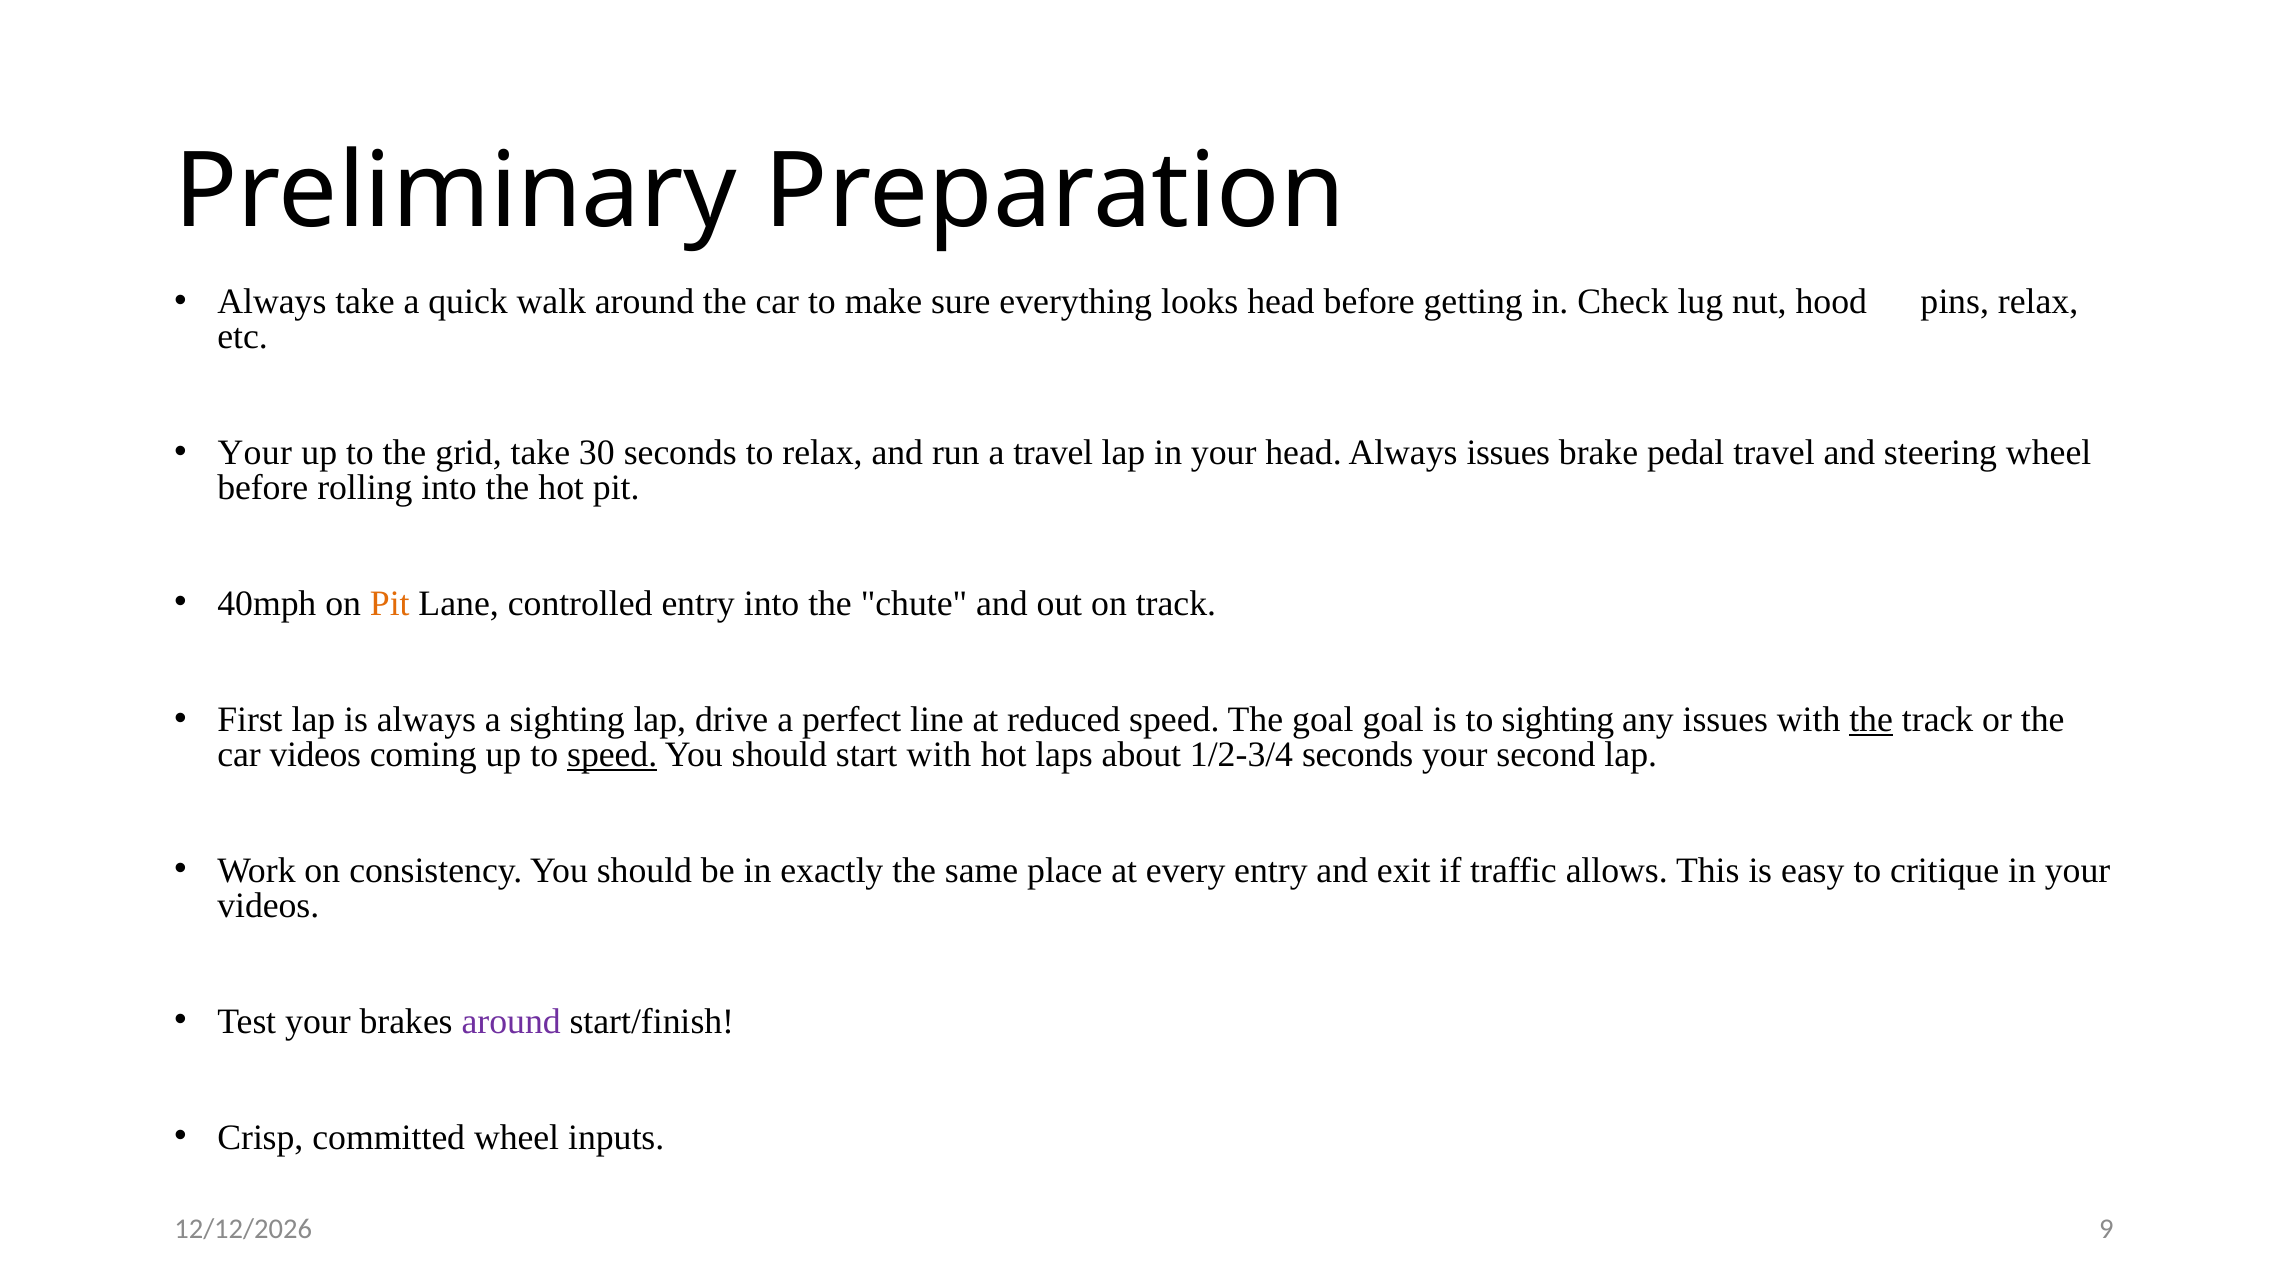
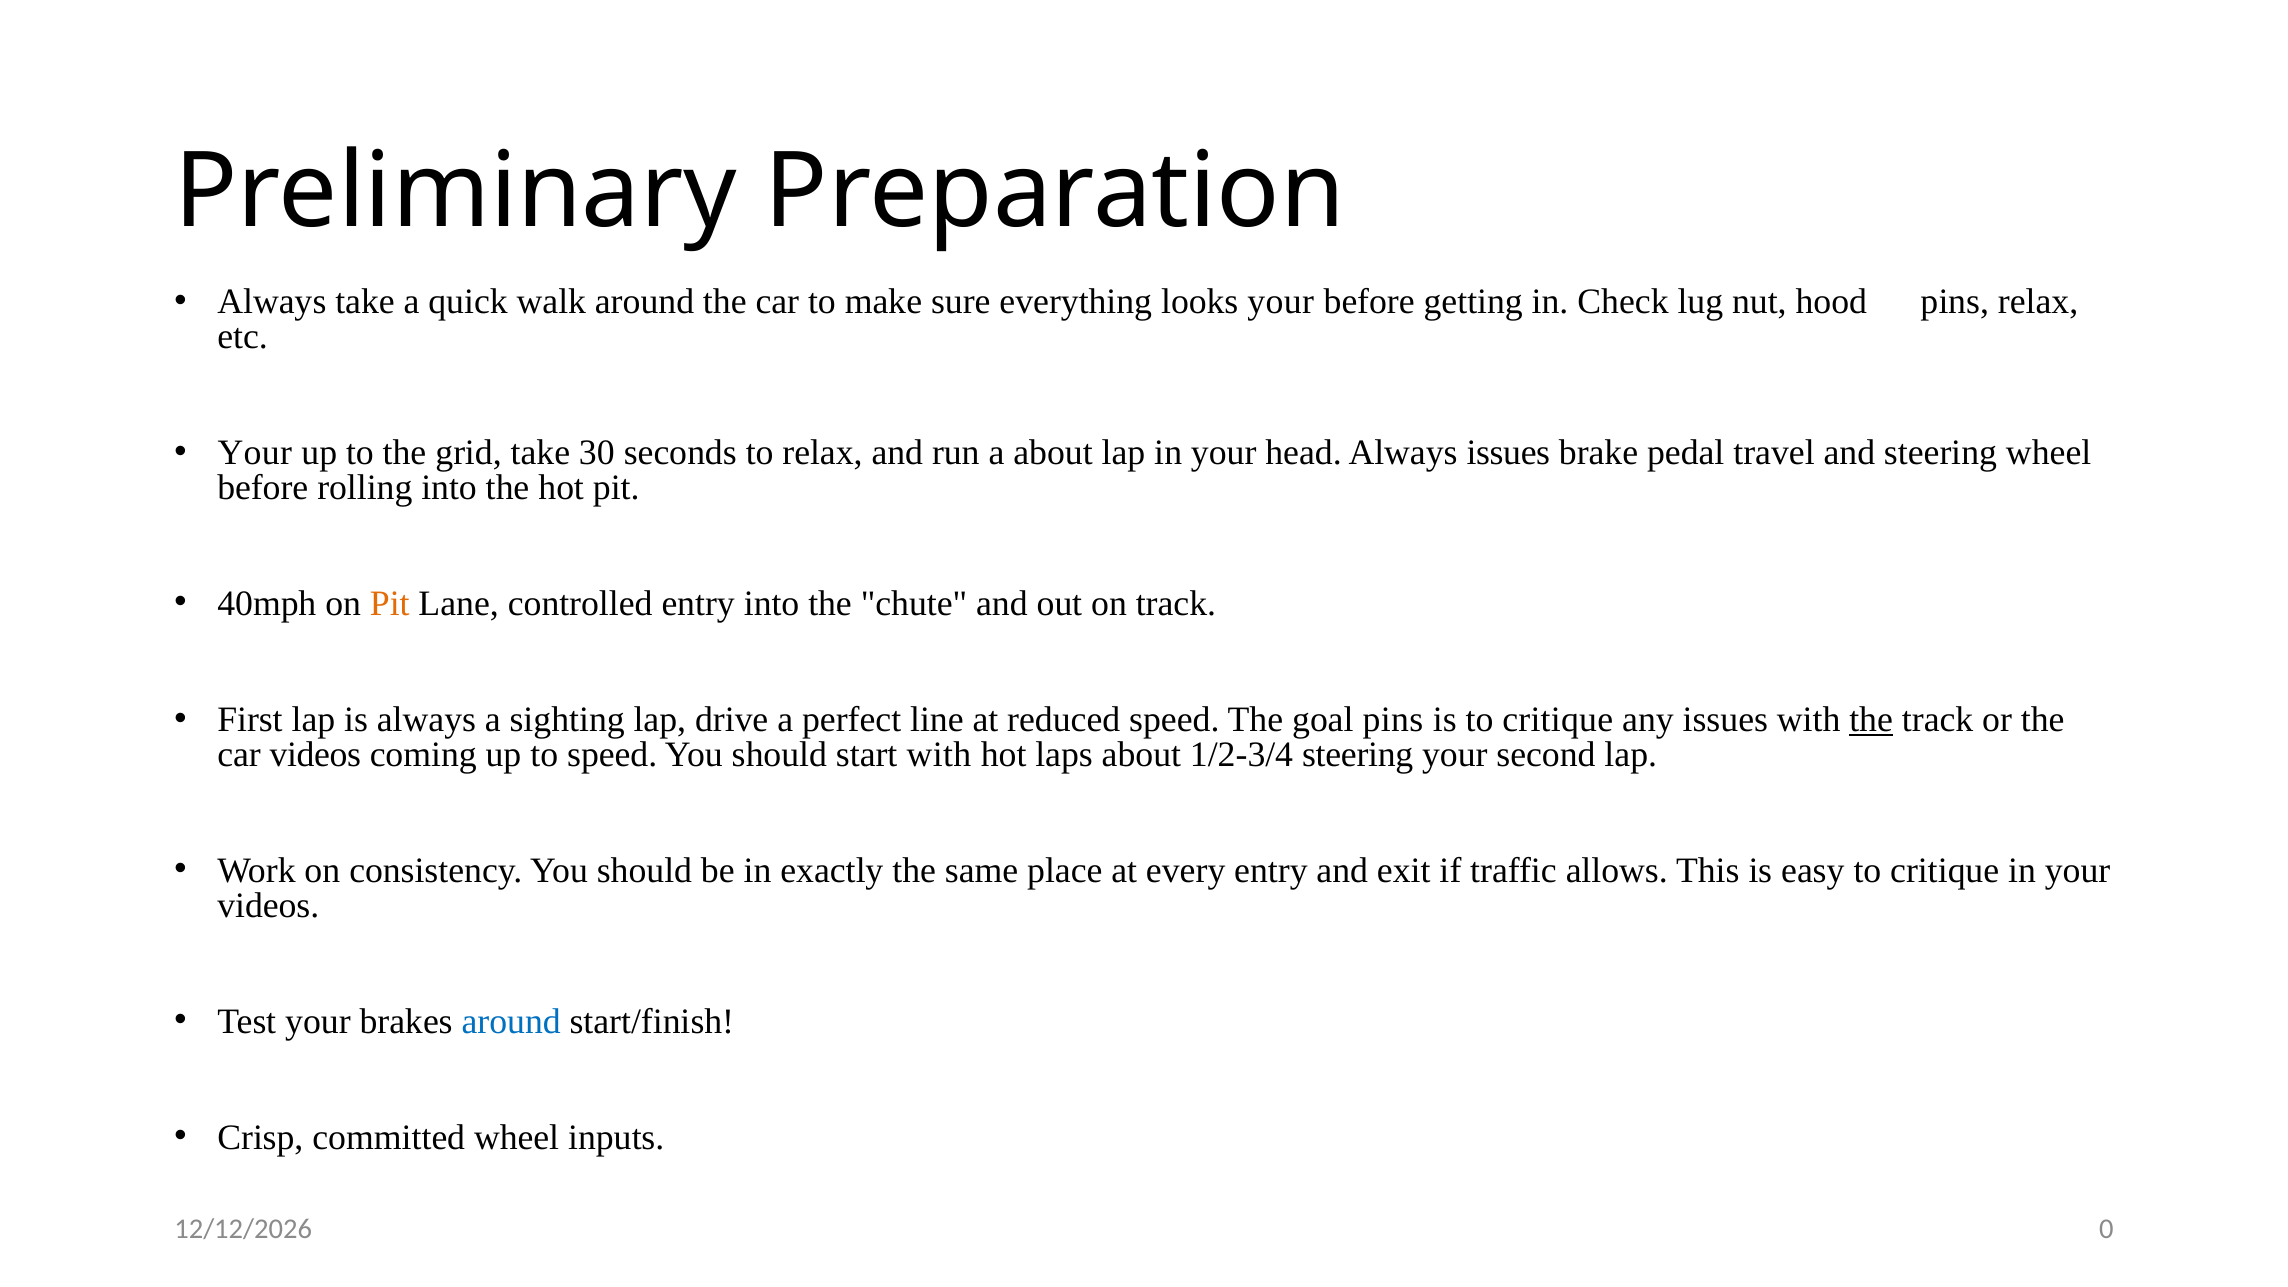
looks head: head -> your
a travel: travel -> about
goal goal: goal -> pins
is to sighting: sighting -> critique
speed at (612, 755) underline: present -> none
1/2-3/4 seconds: seconds -> steering
around at (511, 1022) colour: purple -> blue
9: 9 -> 0
